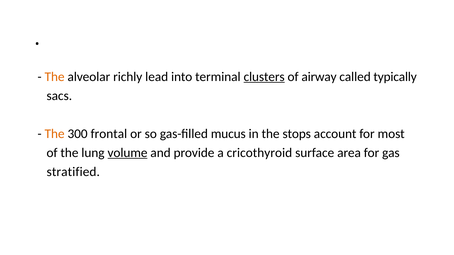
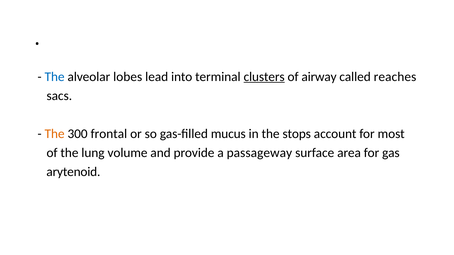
The at (55, 77) colour: orange -> blue
richly: richly -> lobes
typically: typically -> reaches
volume underline: present -> none
cricothyroid: cricothyroid -> passageway
stratified: stratified -> arytenoid
